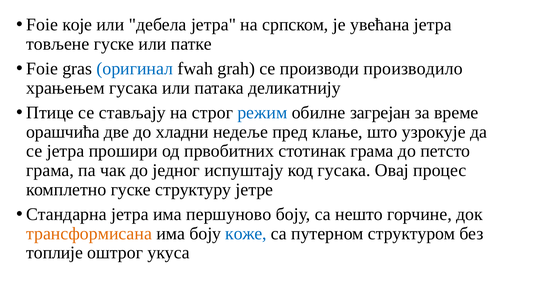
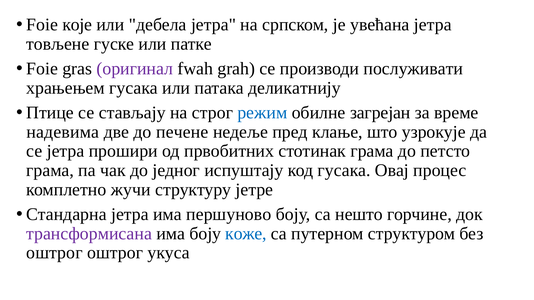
оригинал colour: blue -> purple
производило: производило -> послуживати
орашчића: орашчића -> надевима
хладни: хладни -> печене
комплетно гуске: гуске -> жучи
трансформисана colour: orange -> purple
топлије at (55, 253): топлије -> оштрог
